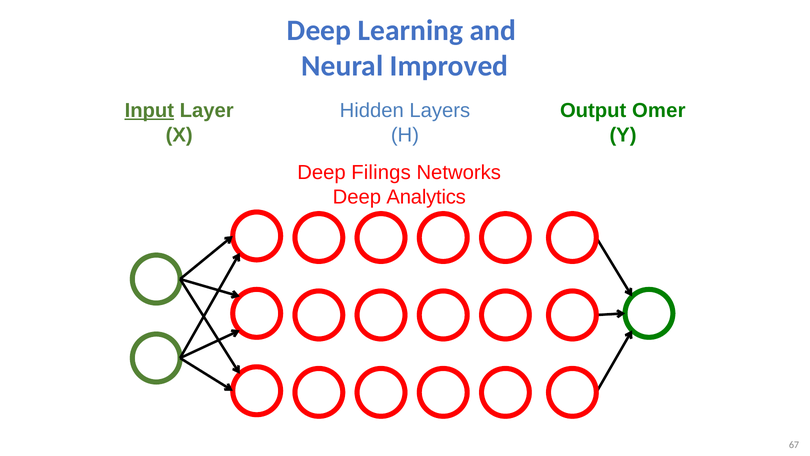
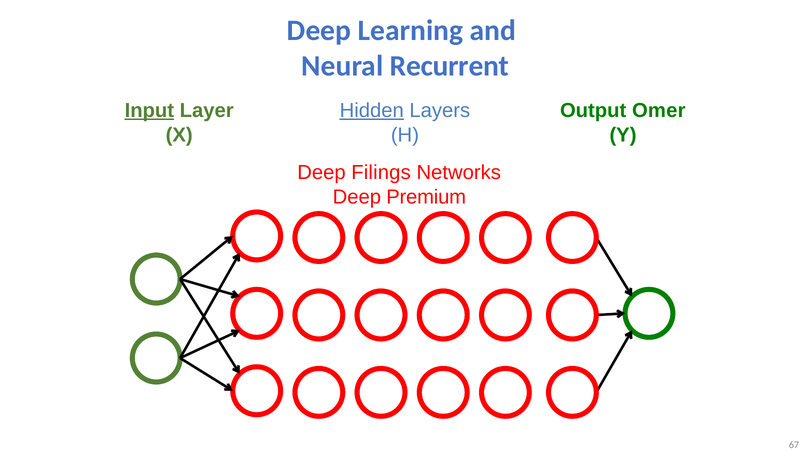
Improved: Improved -> Recurrent
Hidden underline: none -> present
Analytics: Analytics -> Premium
